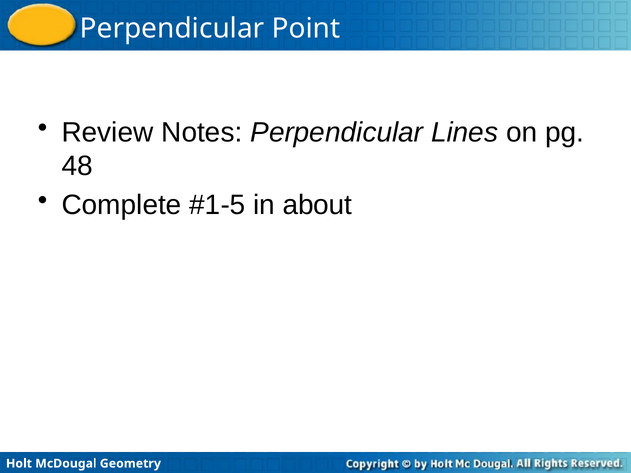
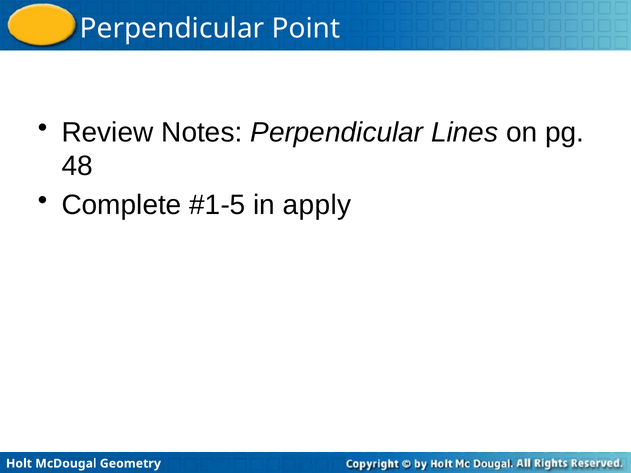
about: about -> apply
